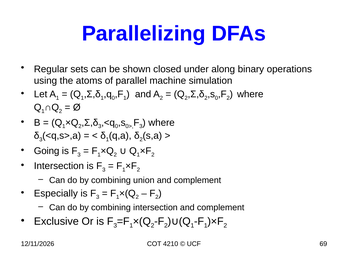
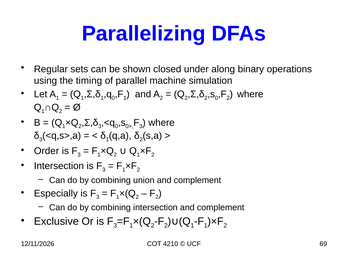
atoms: atoms -> timing
Going: Going -> Order
